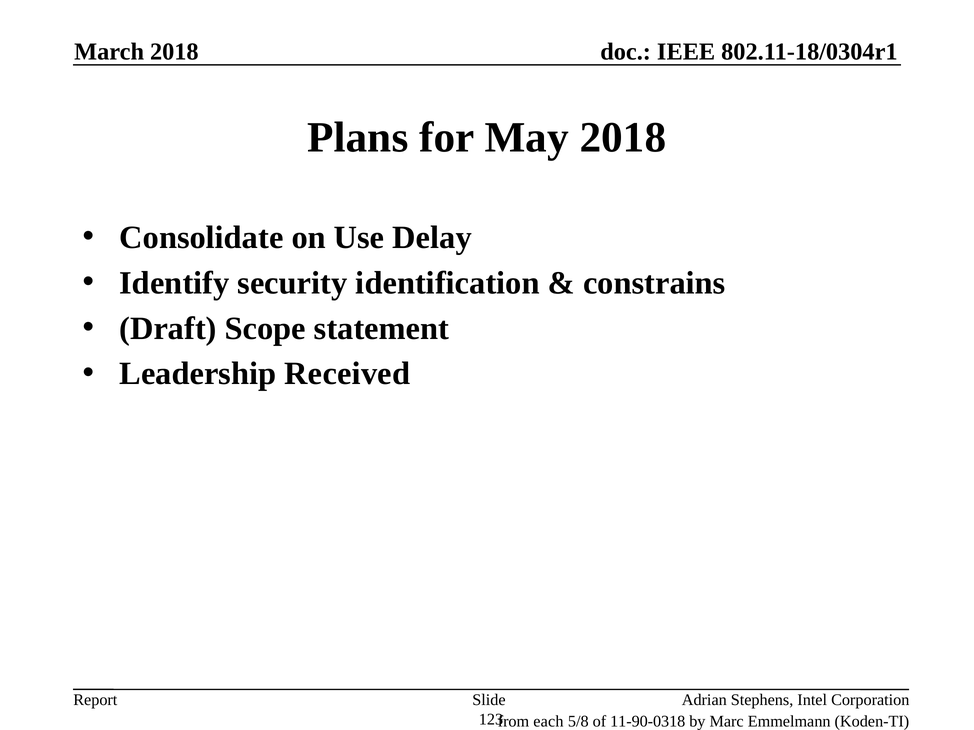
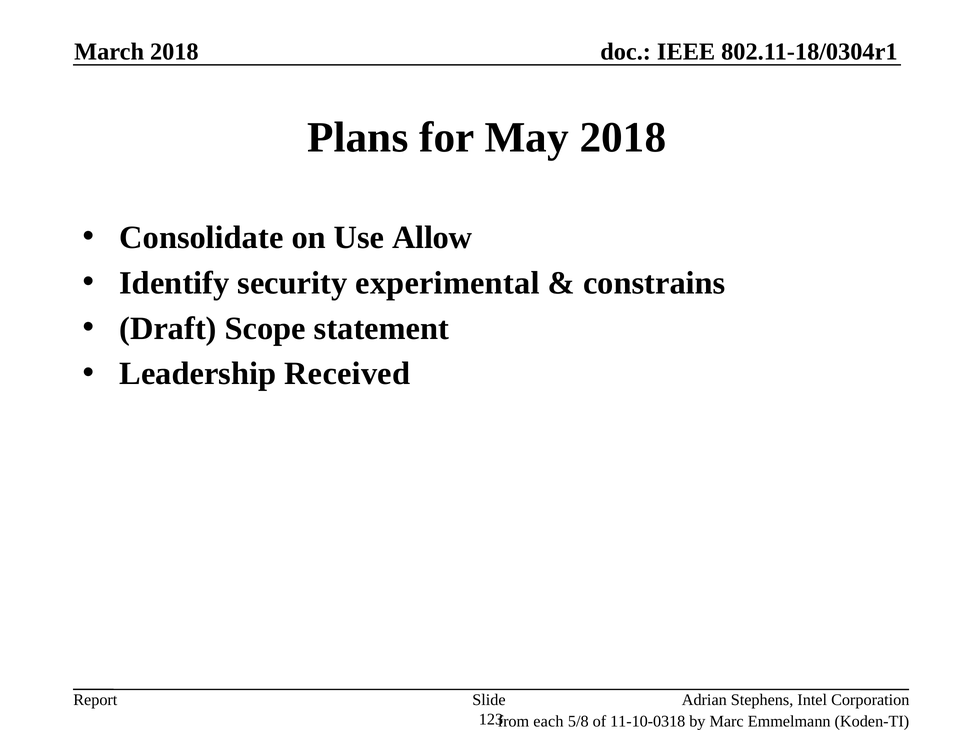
Delay: Delay -> Allow
identification: identification -> experimental
11-90-0318: 11-90-0318 -> 11-10-0318
